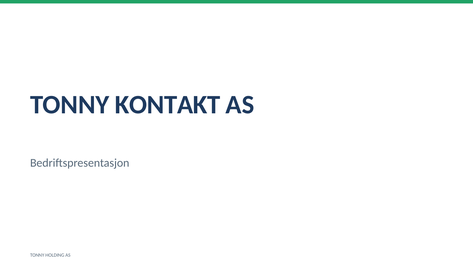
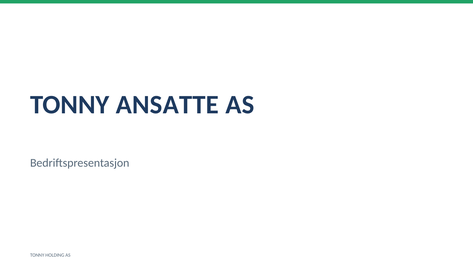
KONTAKT: KONTAKT -> ANSATTE
